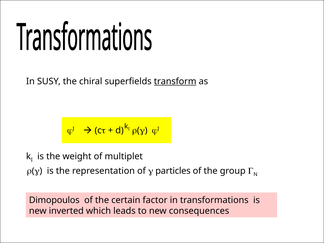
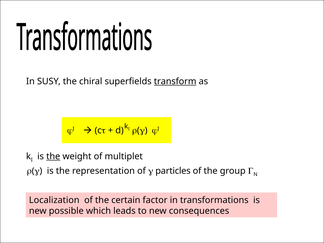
the at (53, 156) underline: none -> present
Dimopoulos: Dimopoulos -> Localization
inverted: inverted -> possible
